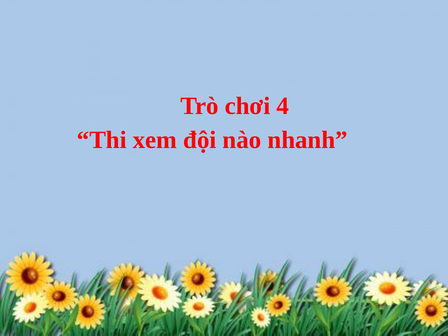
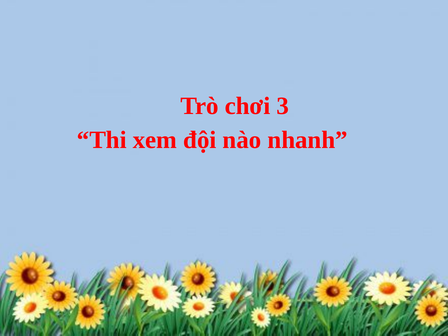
4: 4 -> 3
